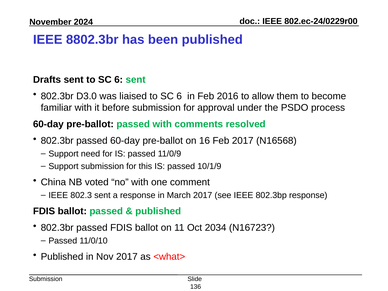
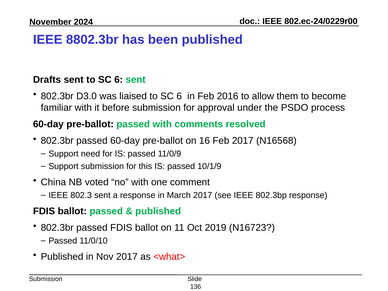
2034: 2034 -> 2019
